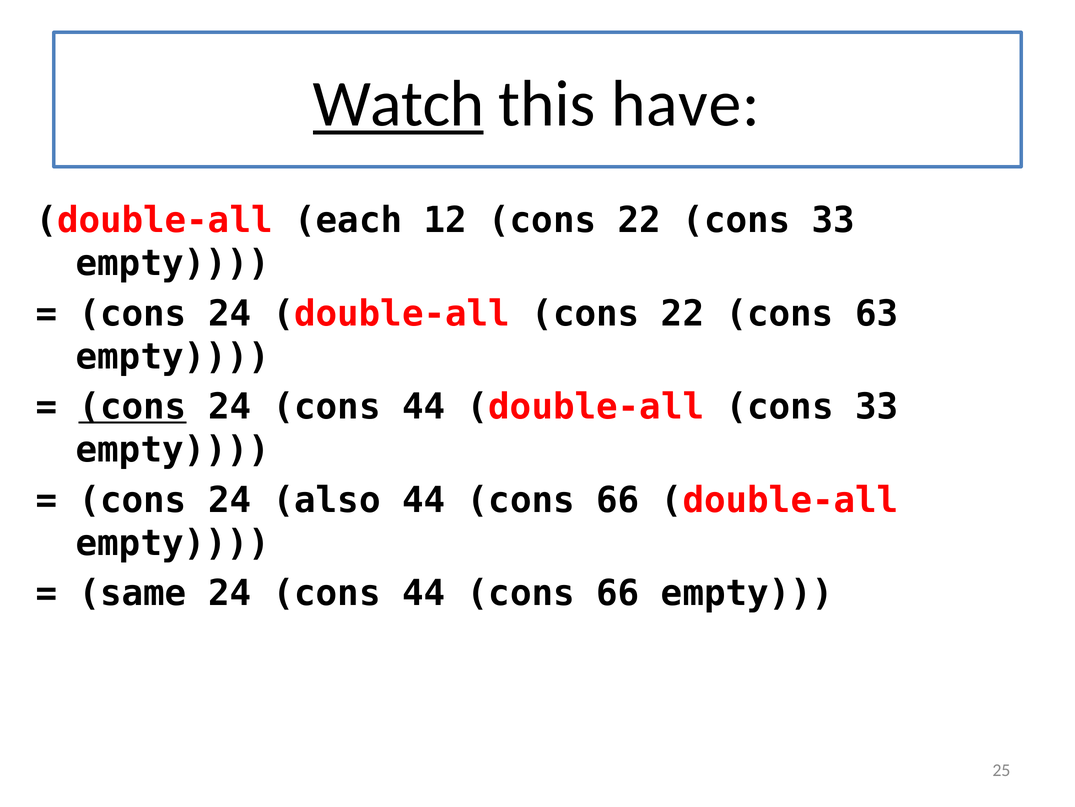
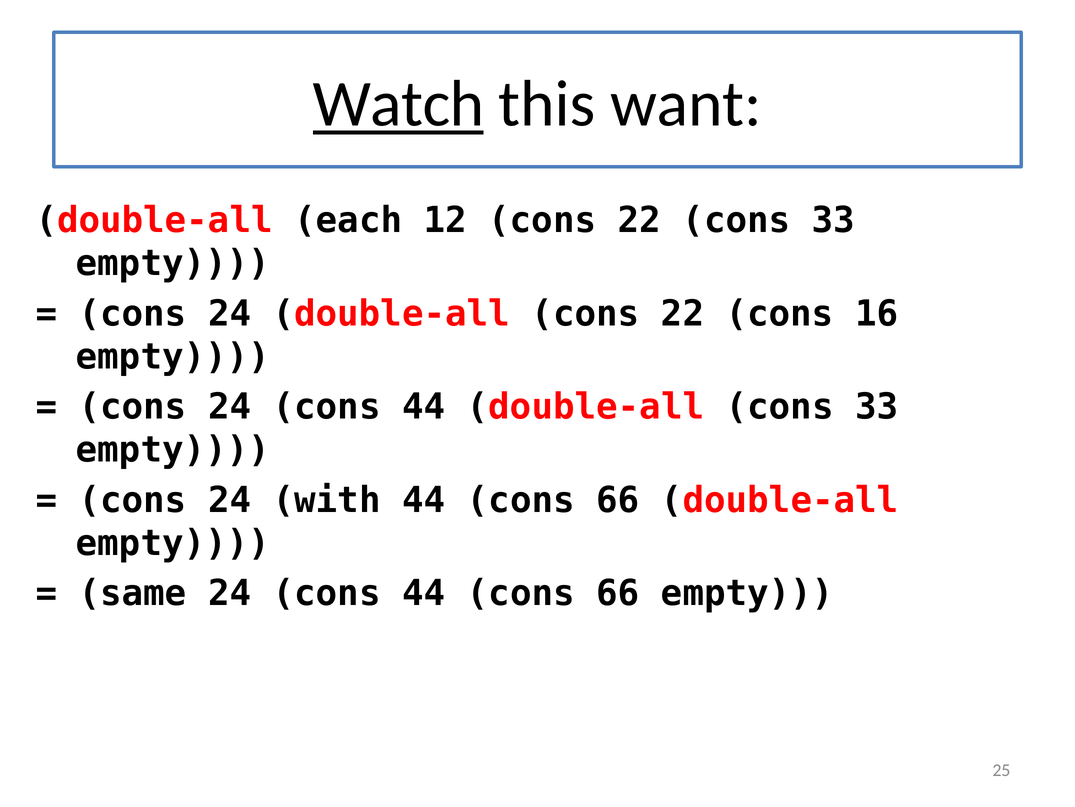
have: have -> want
63: 63 -> 16
cons at (133, 407) underline: present -> none
also: also -> with
